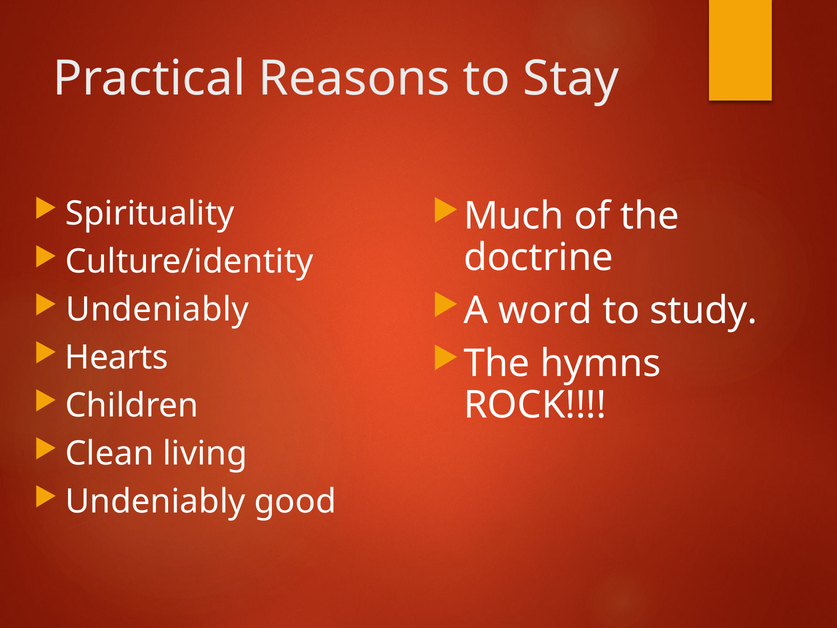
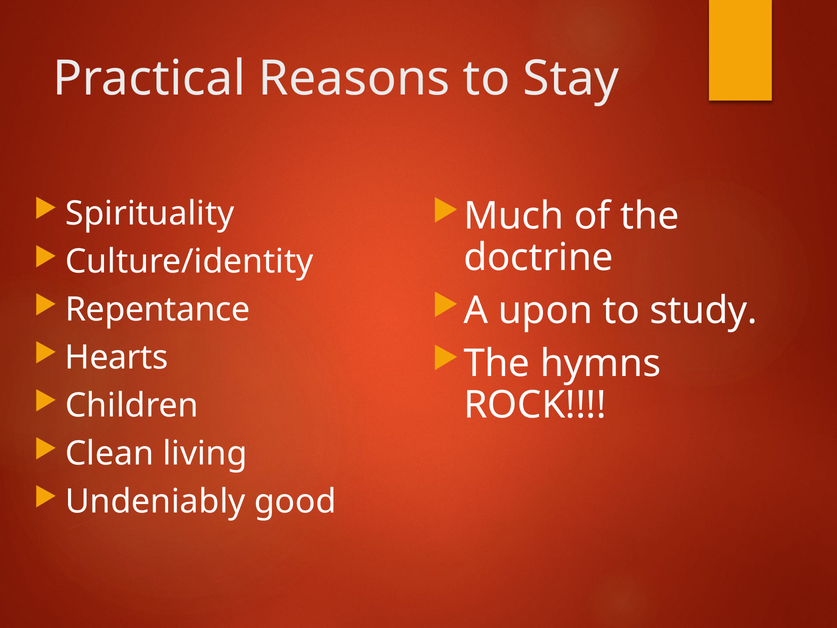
word: word -> upon
Undeniably at (157, 309): Undeniably -> Repentance
